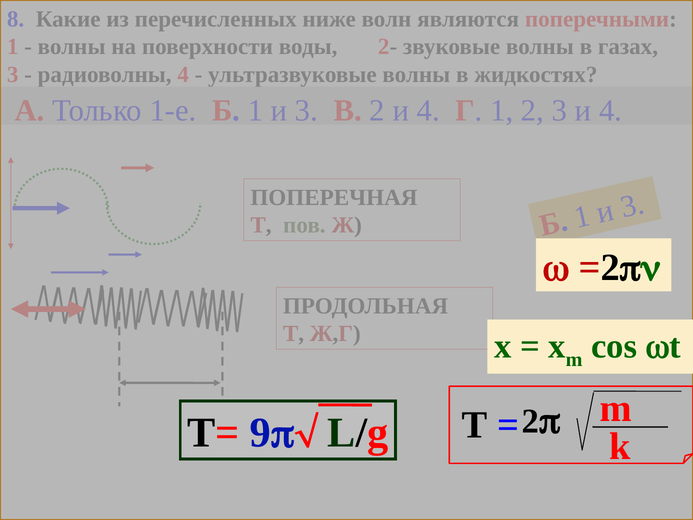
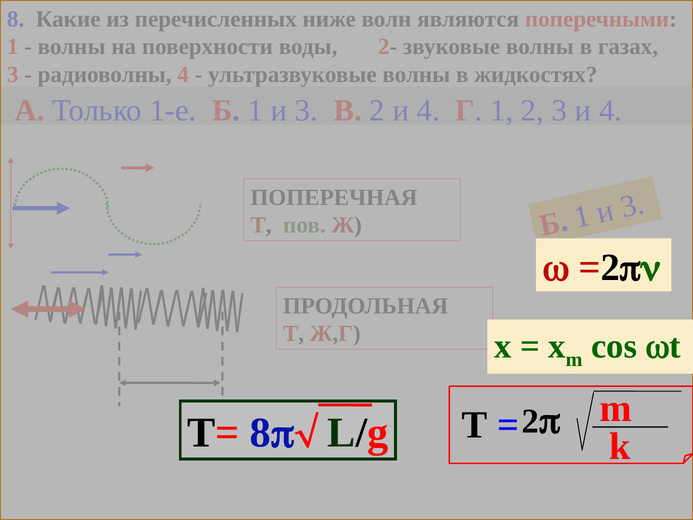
T= 9: 9 -> 8
